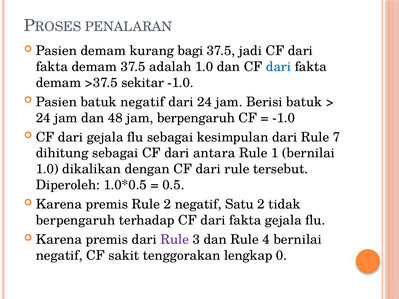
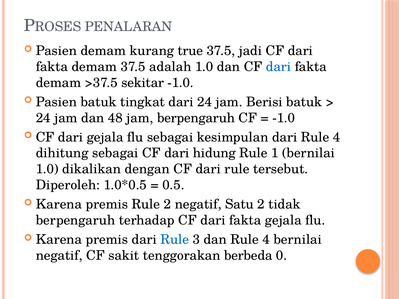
bagi: bagi -> true
batuk negatif: negatif -> tingkat
dari Rule 7: 7 -> 4
antara: antara -> hidung
Rule at (175, 240) colour: purple -> blue
lengkap: lengkap -> berbeda
